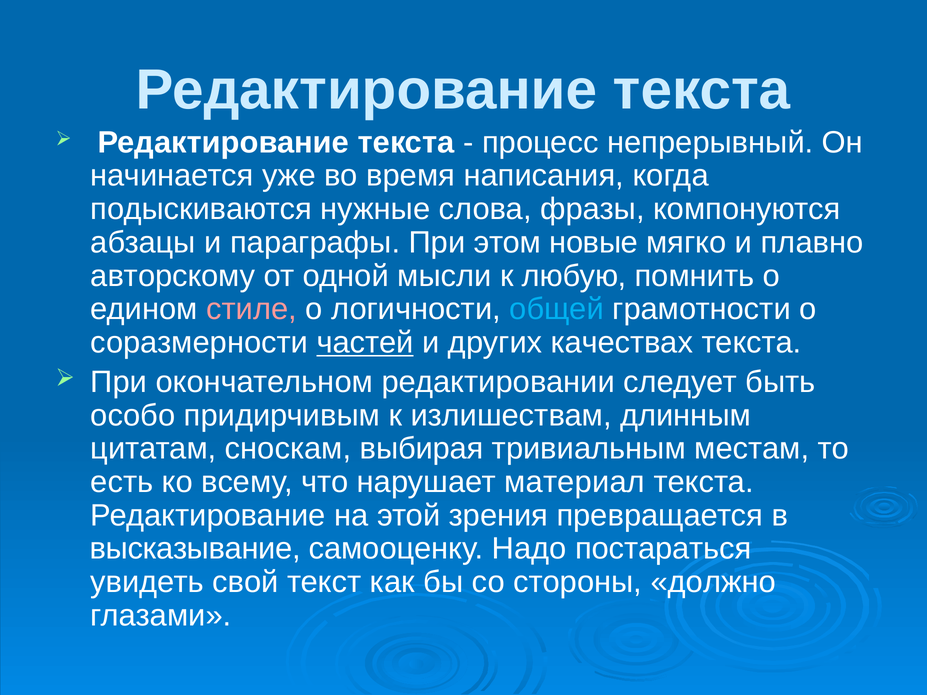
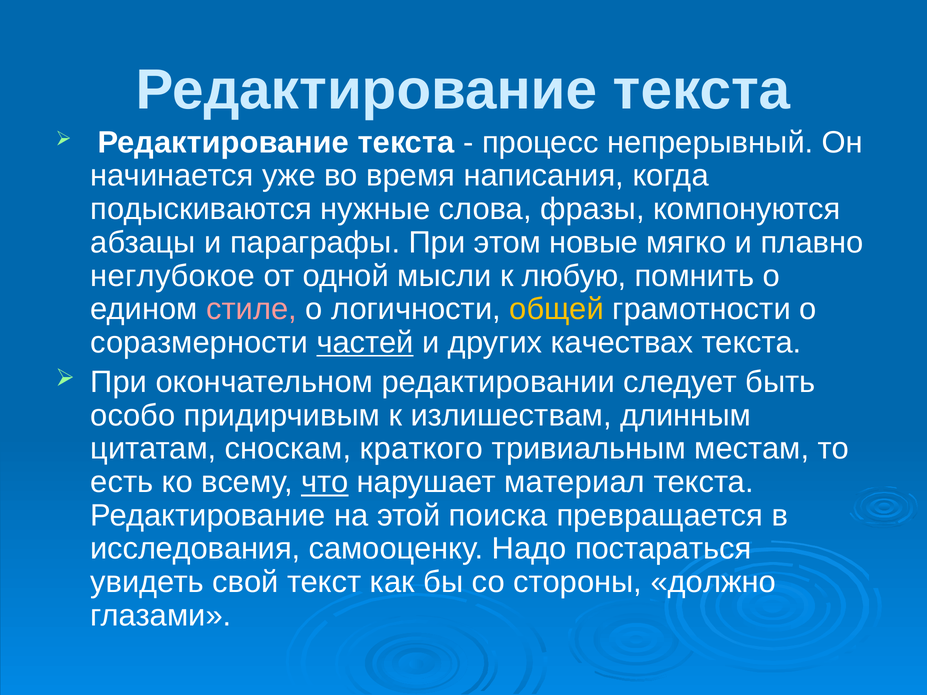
авторскому: авторскому -> неглубокое
общей colour: light blue -> yellow
выбирая: выбирая -> краткого
что underline: none -> present
зрения: зрения -> поиска
высказывание: высказывание -> исследования
